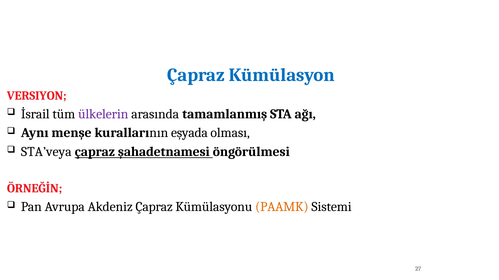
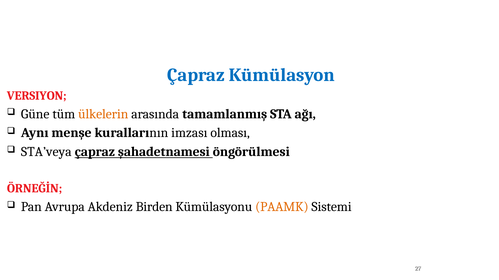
İsrail: İsrail -> Güne
ülkelerin colour: purple -> orange
eşyada: eşyada -> imzası
Akdeniz Çapraz: Çapraz -> Birden
